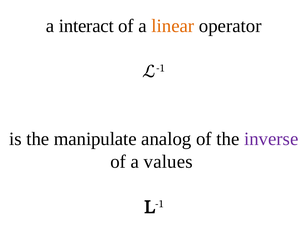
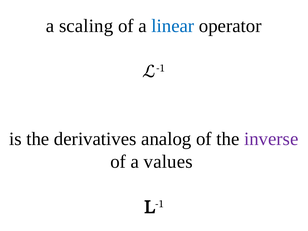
interact: interact -> scaling
linear colour: orange -> blue
manipulate: manipulate -> derivatives
